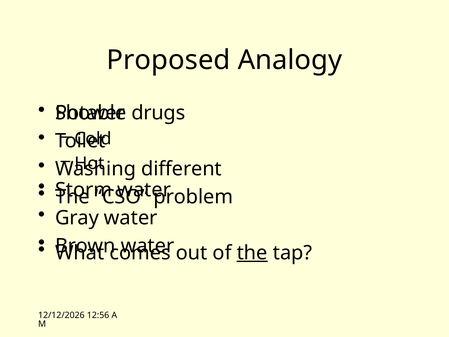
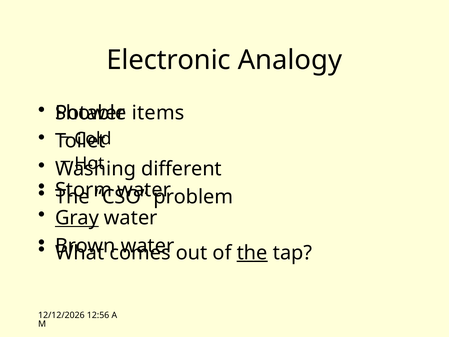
Proposed: Proposed -> Electronic
drugs: drugs -> items
Gray underline: none -> present
